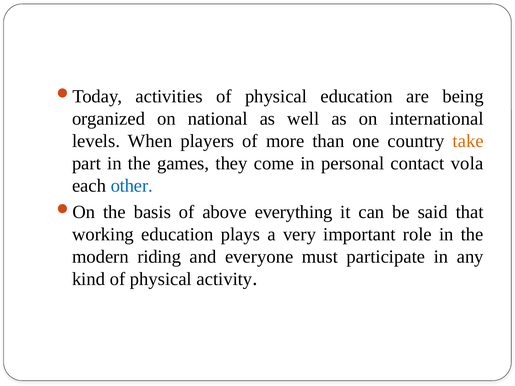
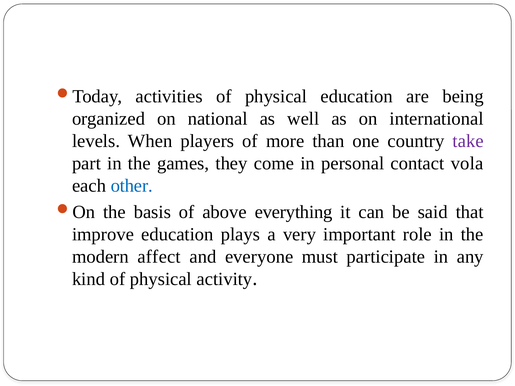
take colour: orange -> purple
working: working -> improve
riding: riding -> affect
